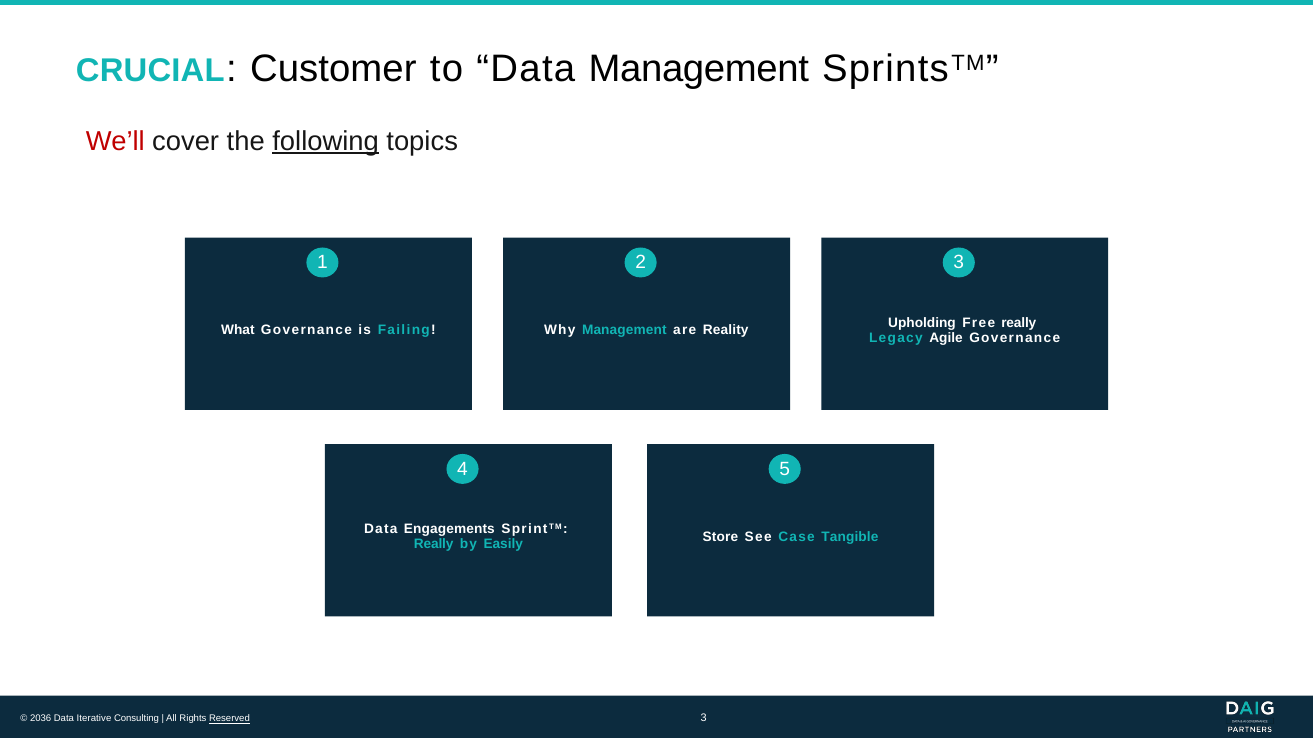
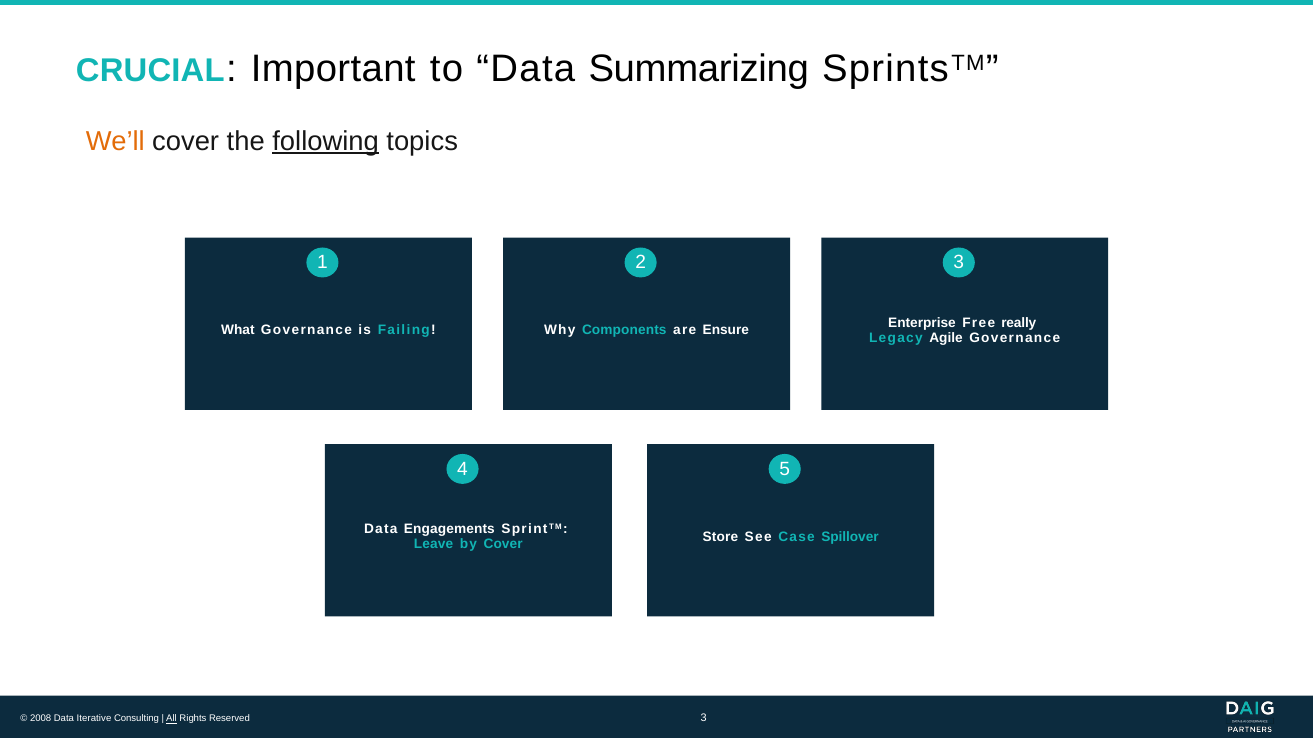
Customer: Customer -> Important
Data Management: Management -> Summarizing
We’ll colour: red -> orange
Upholding: Upholding -> Enterprise
Why Management: Management -> Components
Reality: Reality -> Ensure
Tangible: Tangible -> Spillover
Really at (434, 545): Really -> Leave
by Easily: Easily -> Cover
2036: 2036 -> 2008
All underline: none -> present
Reserved underline: present -> none
